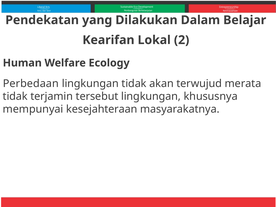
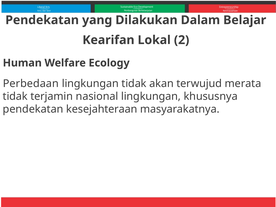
tersebut: tersebut -> nasional
mempunyai at (33, 109): mempunyai -> pendekatan
